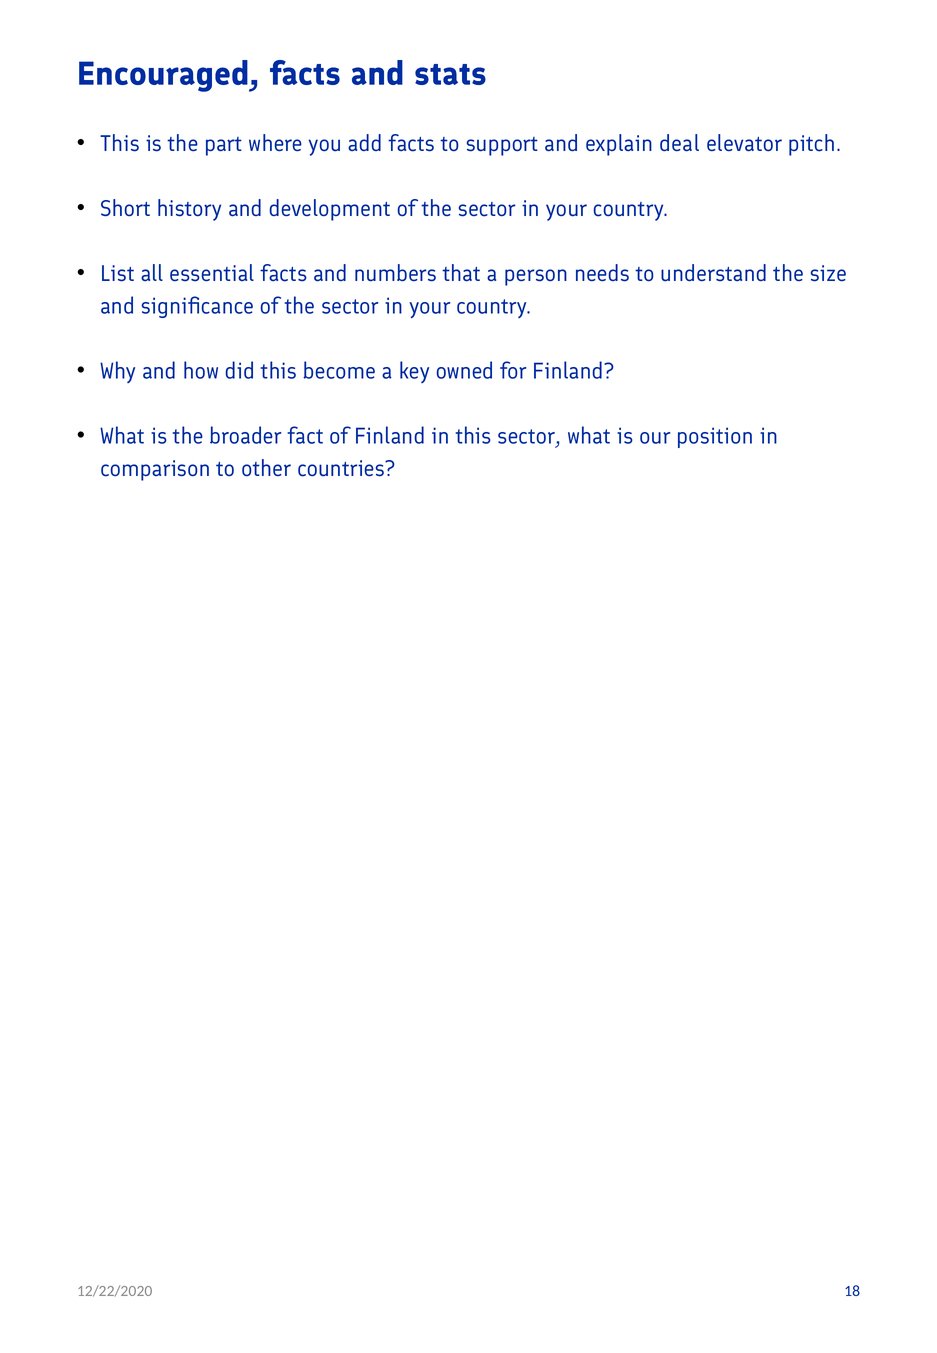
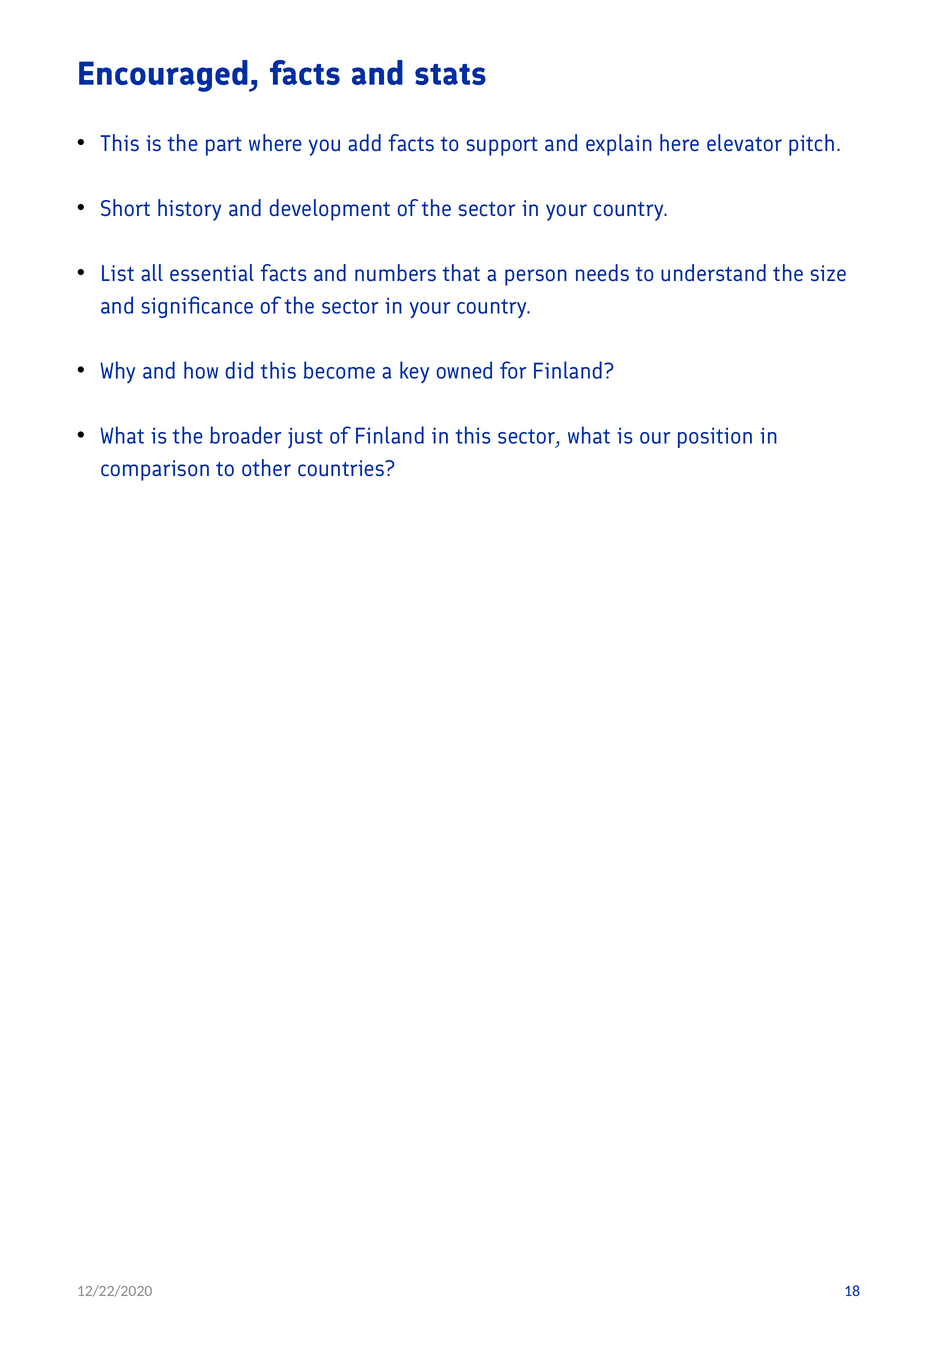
deal: deal -> here
fact: fact -> just
